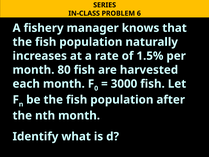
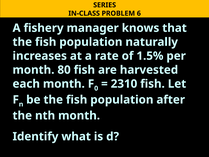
3000: 3000 -> 2310
